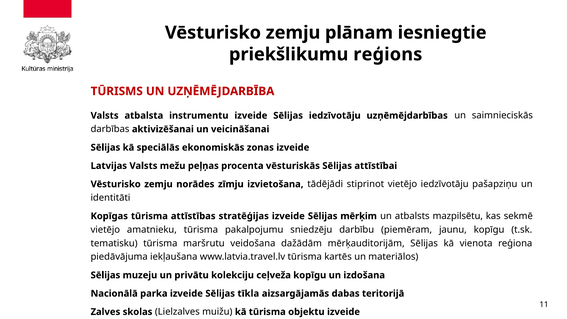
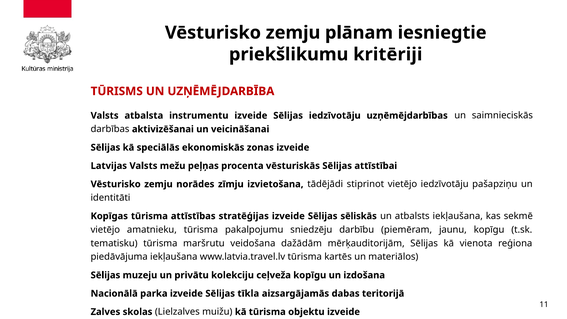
reģions: reģions -> kritēriji
mērķim: mērķim -> sēliskās
atbalsts mazpilsētu: mazpilsētu -> iekļaušana
